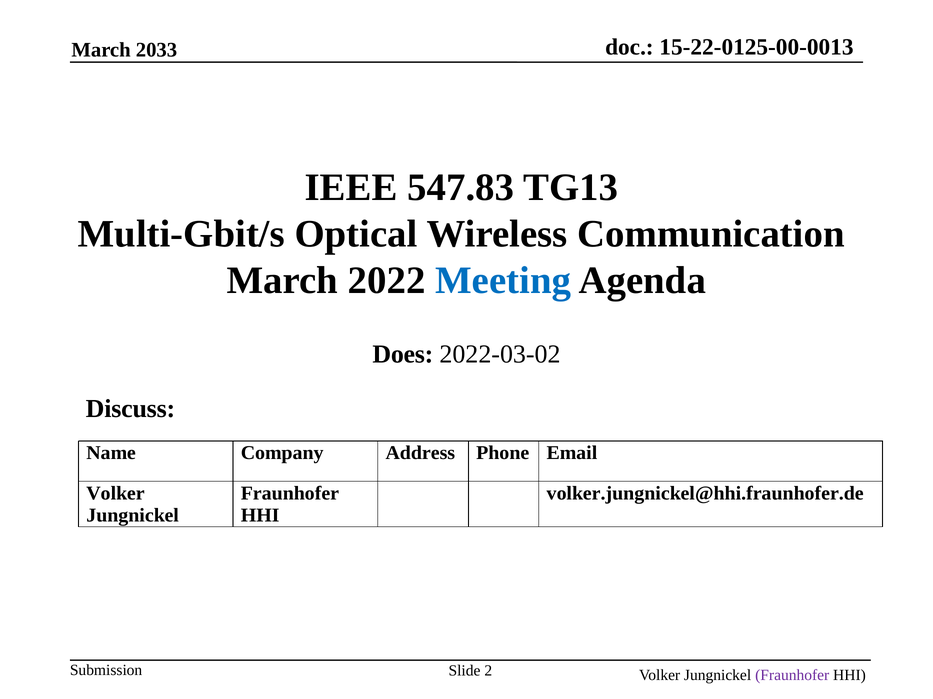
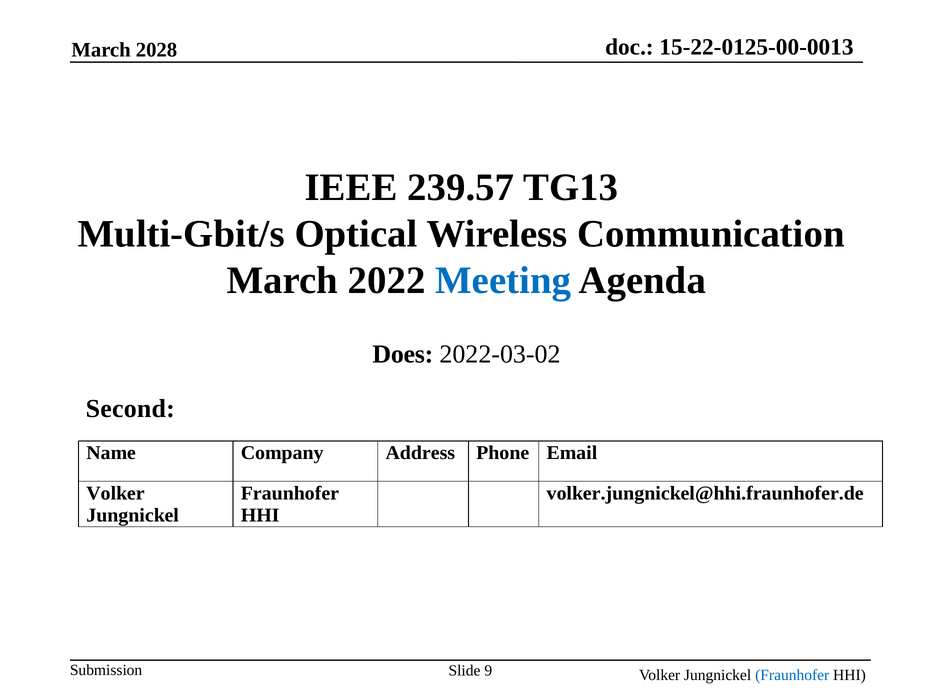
2033: 2033 -> 2028
547.83: 547.83 -> 239.57
Discuss: Discuss -> Second
2: 2 -> 9
Fraunhofer at (792, 676) colour: purple -> blue
